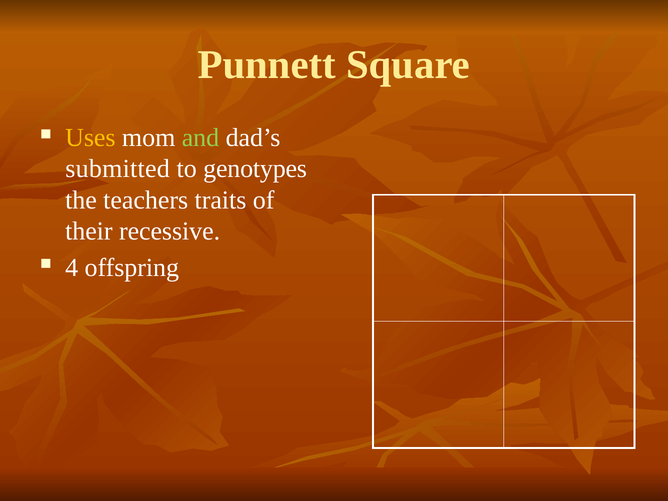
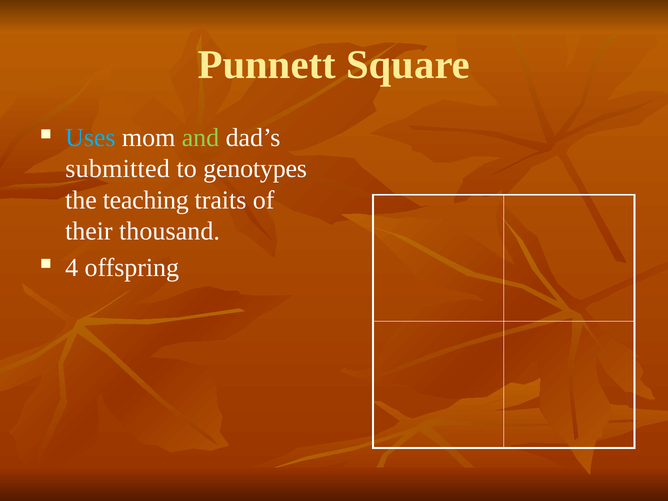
Uses colour: yellow -> light blue
teachers: teachers -> teaching
recessive: recessive -> thousand
